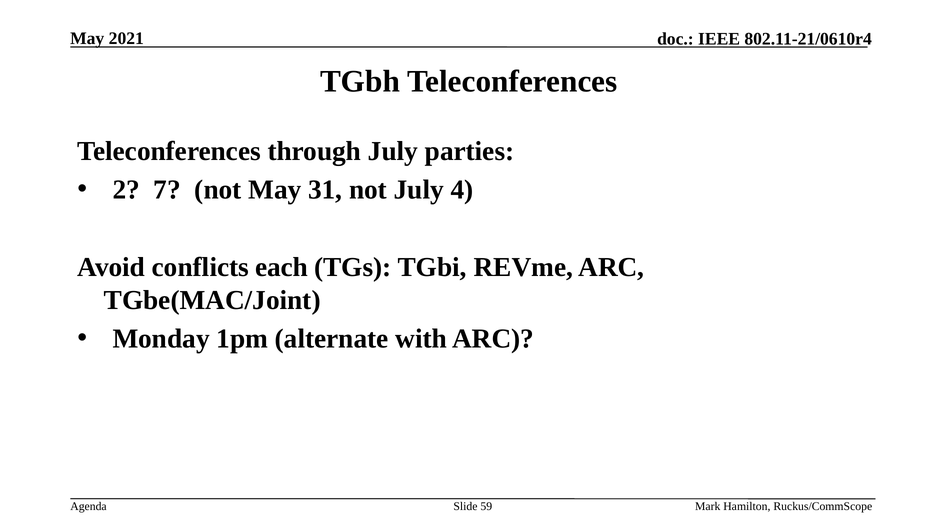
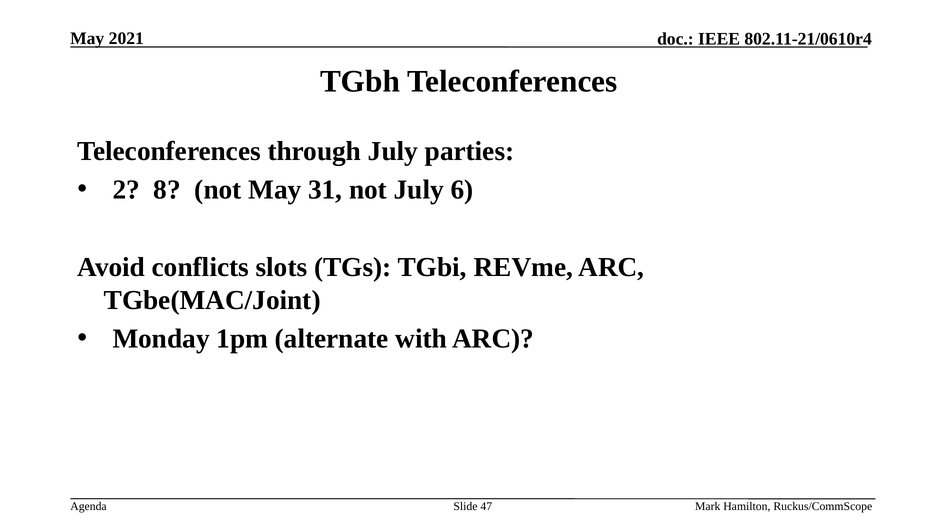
7: 7 -> 8
4: 4 -> 6
each: each -> slots
59: 59 -> 47
